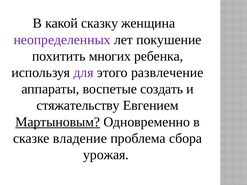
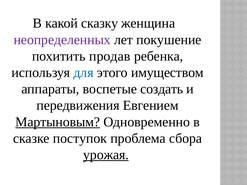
многих: многих -> продав
для colour: purple -> blue
развлечение: развлечение -> имуществом
стяжательству: стяжательству -> передвижения
владение: владение -> поступок
урожая underline: none -> present
